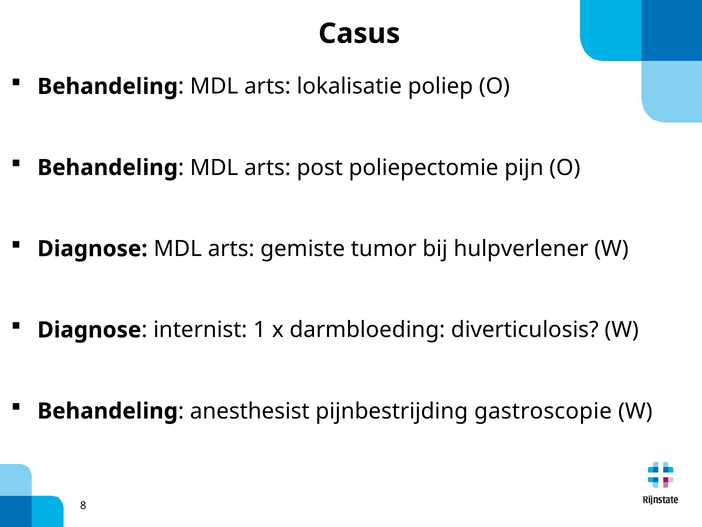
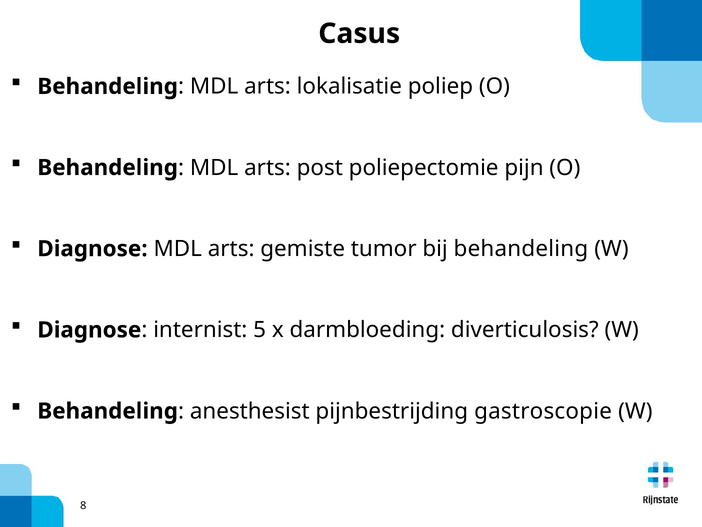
bij hulpverlener: hulpverlener -> behandeling
1: 1 -> 5
